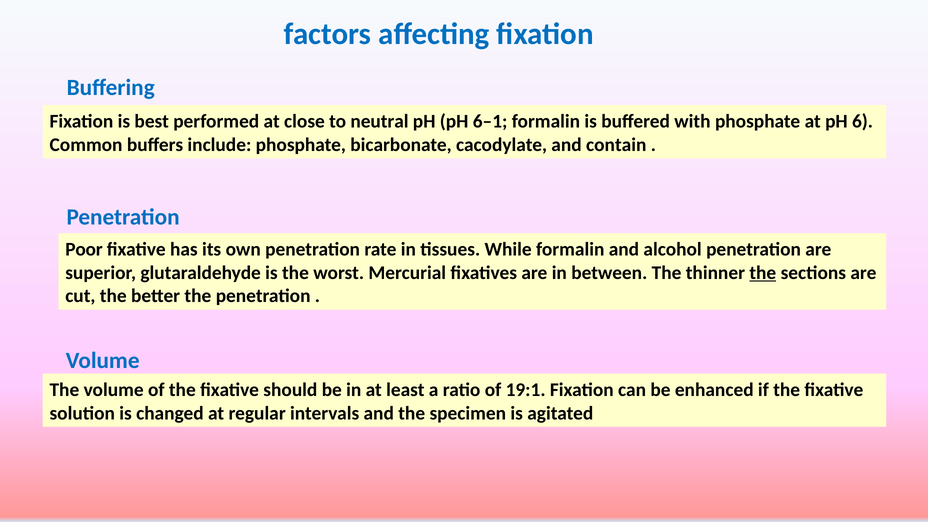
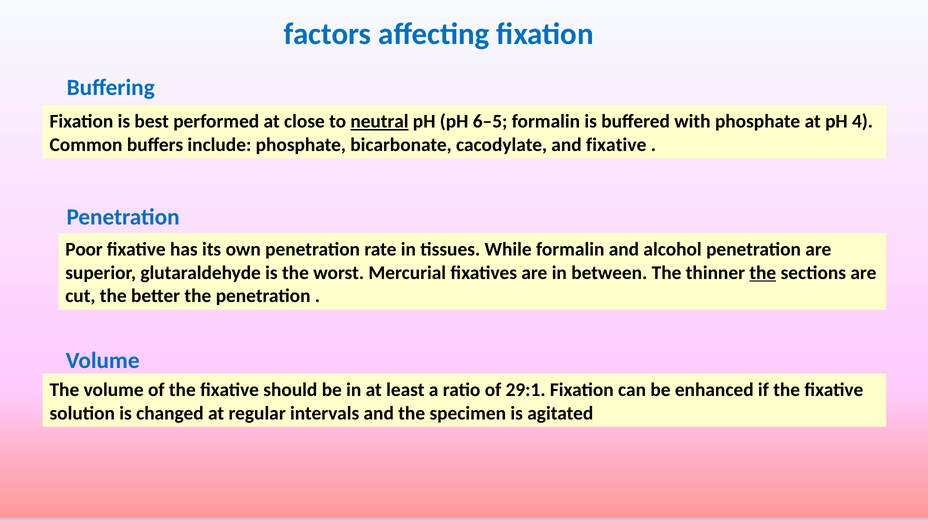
neutral underline: none -> present
6–1: 6–1 -> 6–5
6: 6 -> 4
and contain: contain -> fixative
19:1: 19:1 -> 29:1
